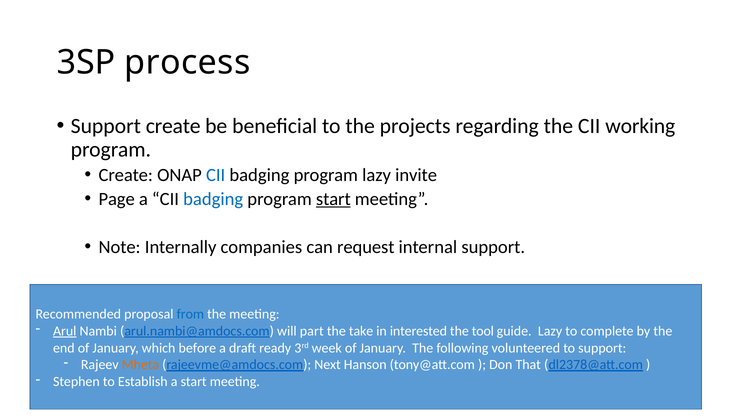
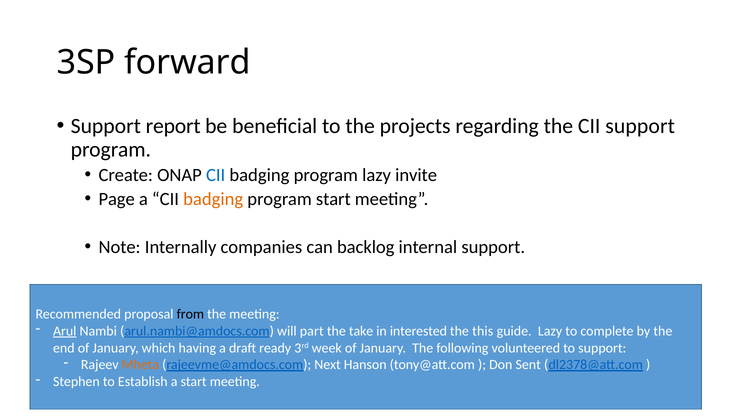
process: process -> forward
Support create: create -> report
CII working: working -> support
badging at (213, 199) colour: blue -> orange
start at (333, 199) underline: present -> none
request: request -> backlog
from colour: blue -> black
tool: tool -> this
before: before -> having
That: That -> Sent
